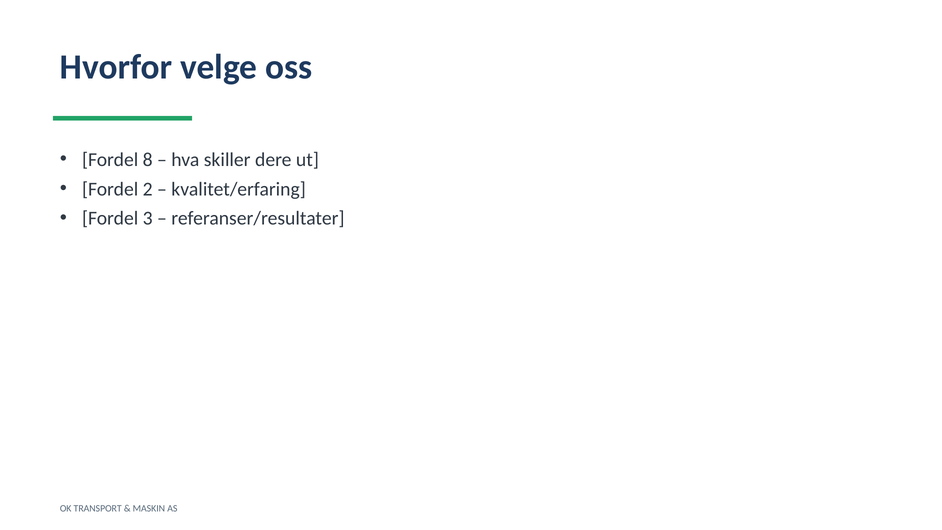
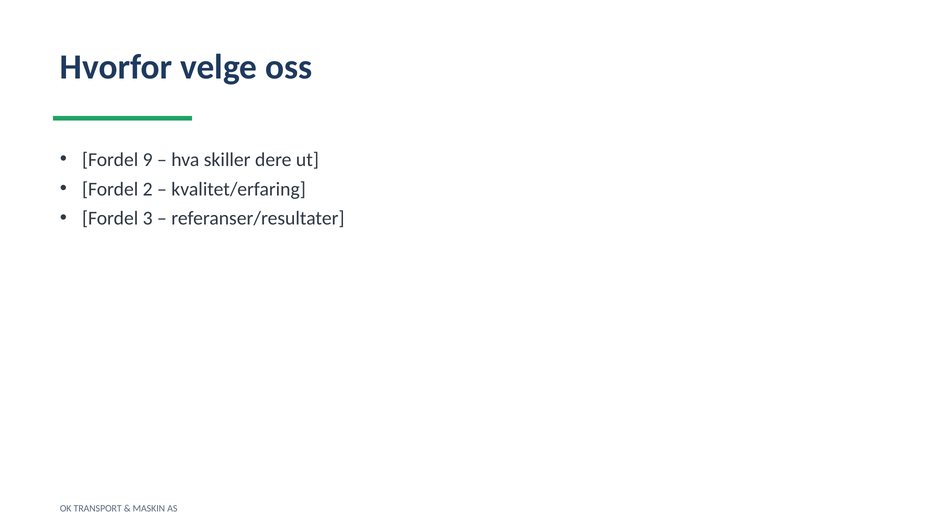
8: 8 -> 9
